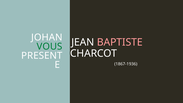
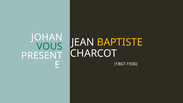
BAPTISTE colour: pink -> yellow
